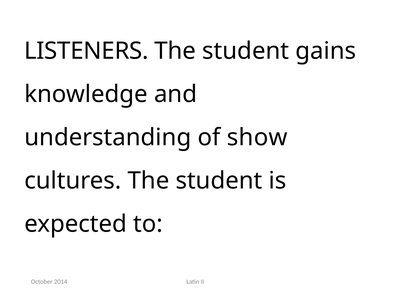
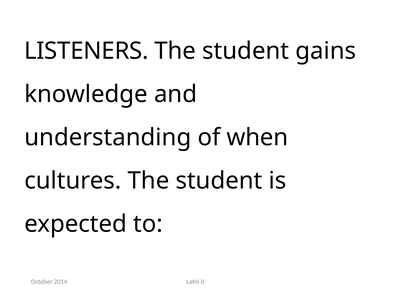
show: show -> when
